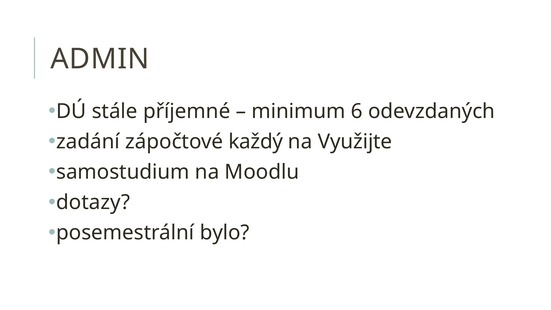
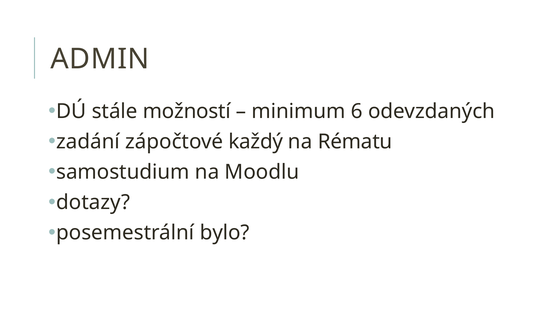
příjemné: příjemné -> možností
Využijte: Využijte -> Rématu
